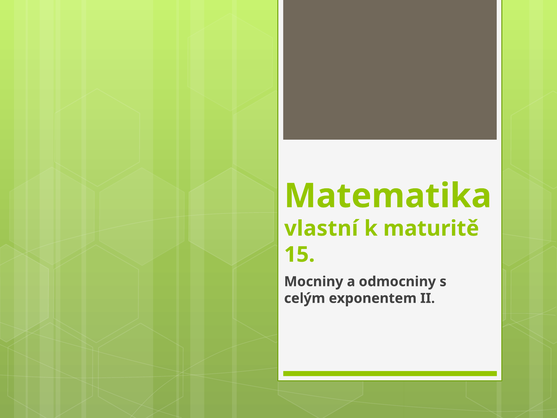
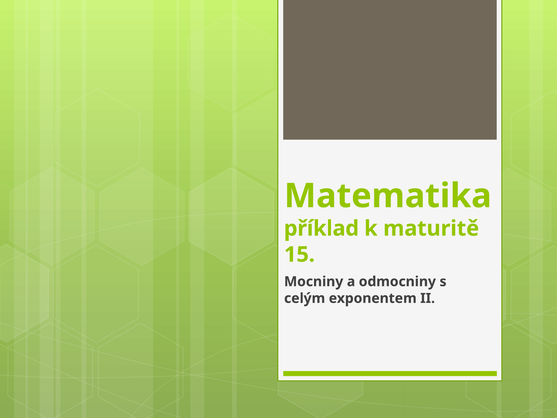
vlastní: vlastní -> příklad
